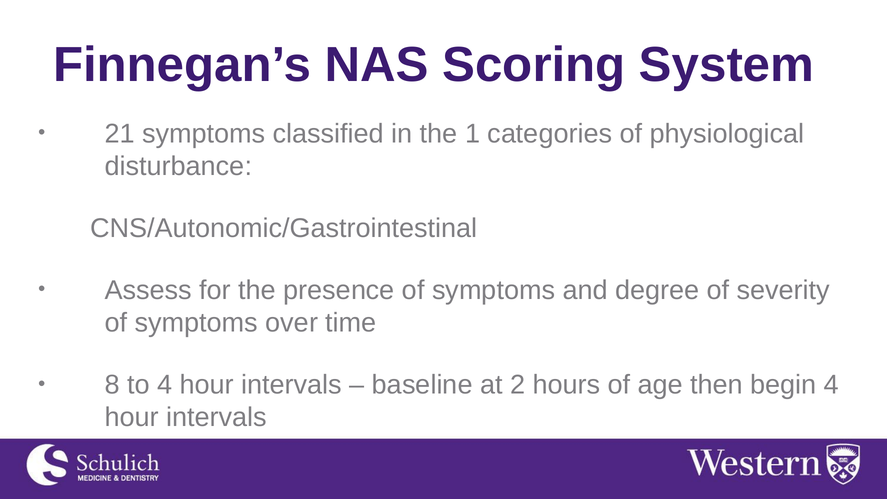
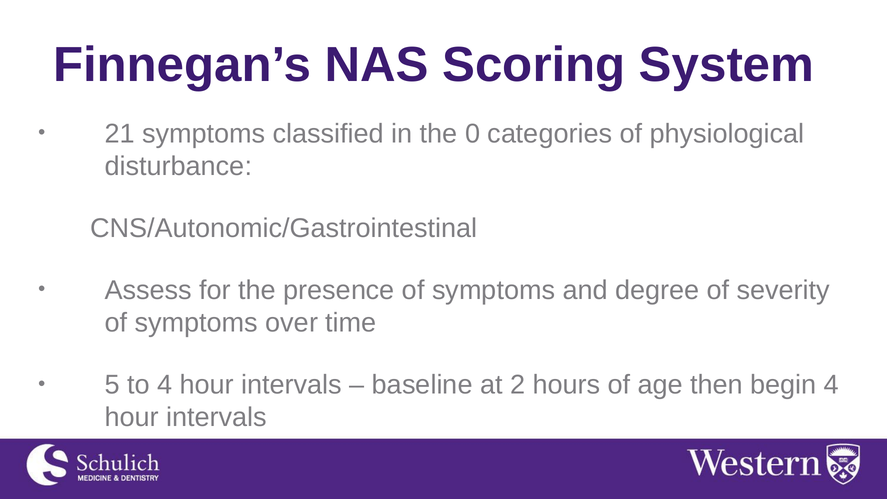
1: 1 -> 0
8: 8 -> 5
